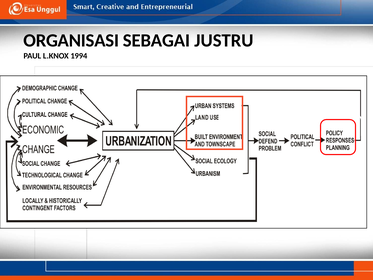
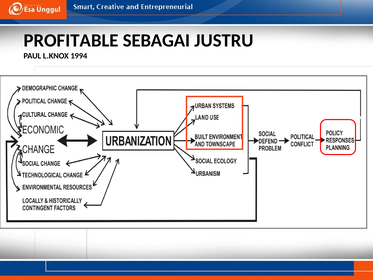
ORGANISASI: ORGANISASI -> PROFITABLE
